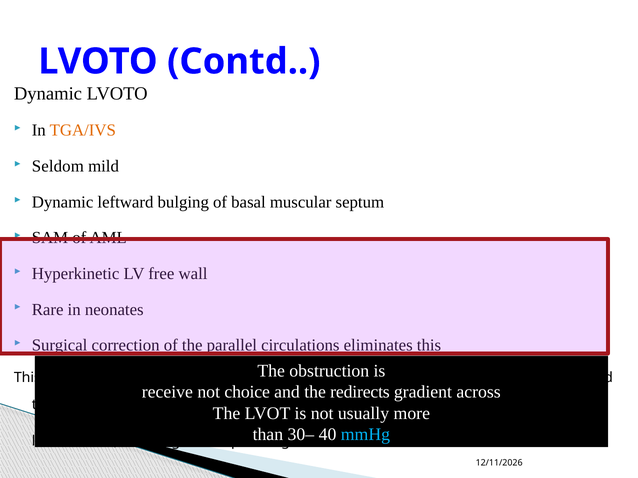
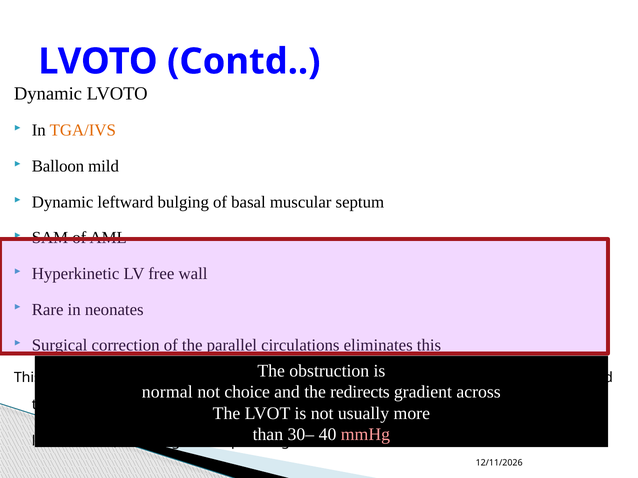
Seldom: Seldom -> Balloon
receive: receive -> normal
mmHg colour: light blue -> pink
